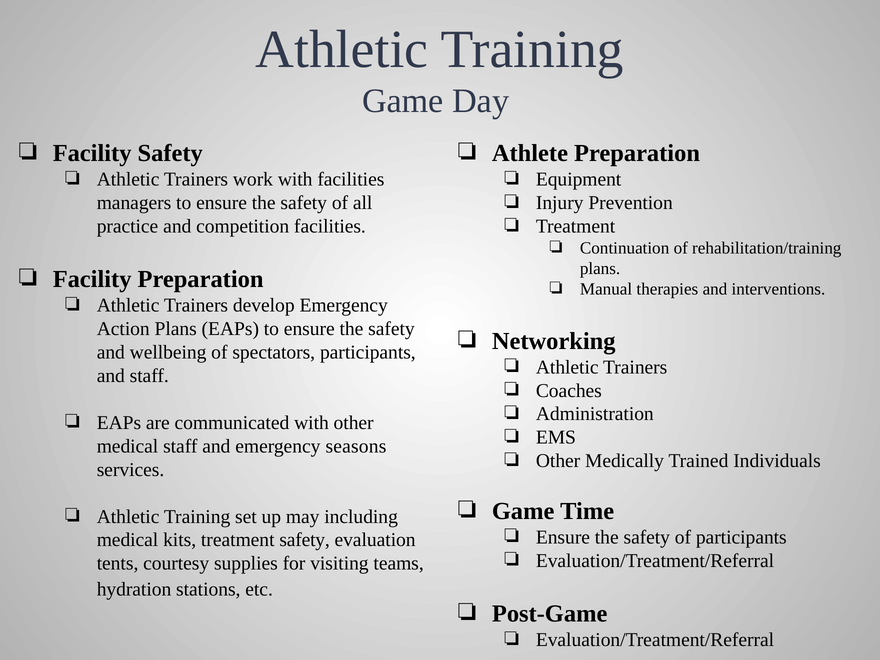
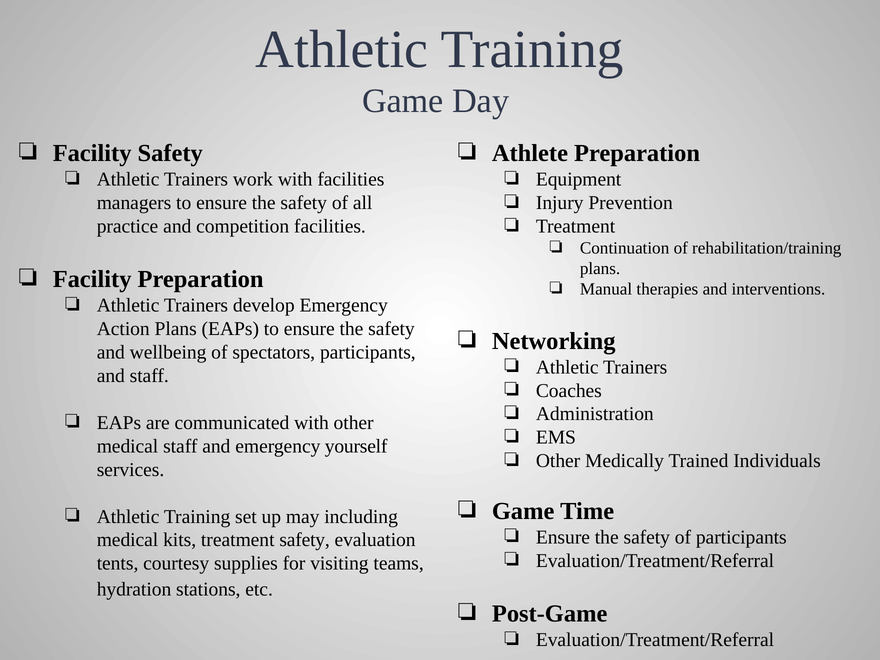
seasons: seasons -> yourself
